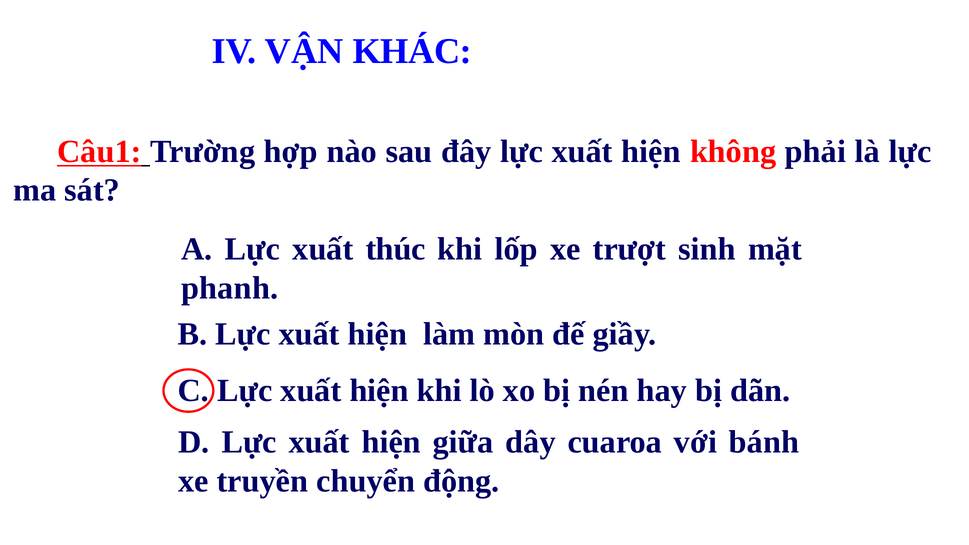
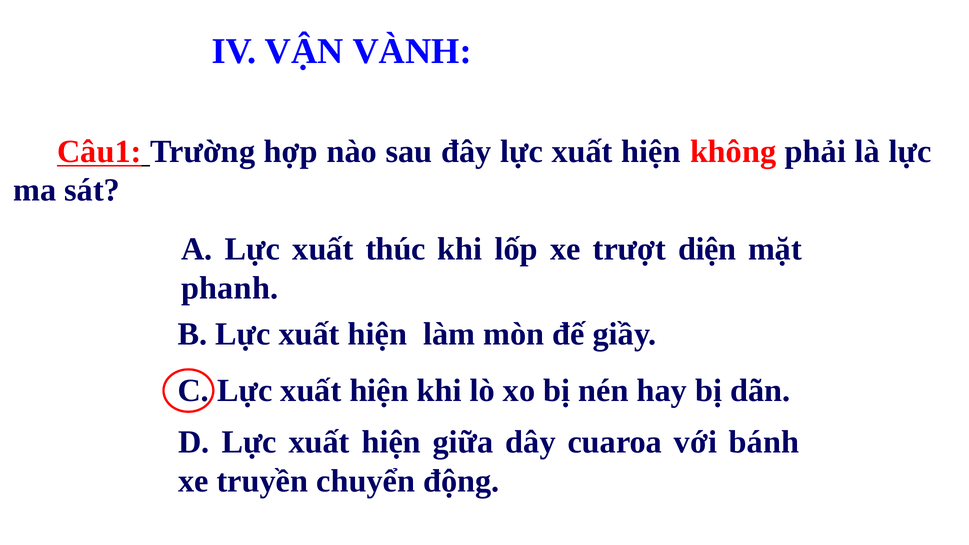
KHÁC: KHÁC -> VÀNH
sinh: sinh -> diện
